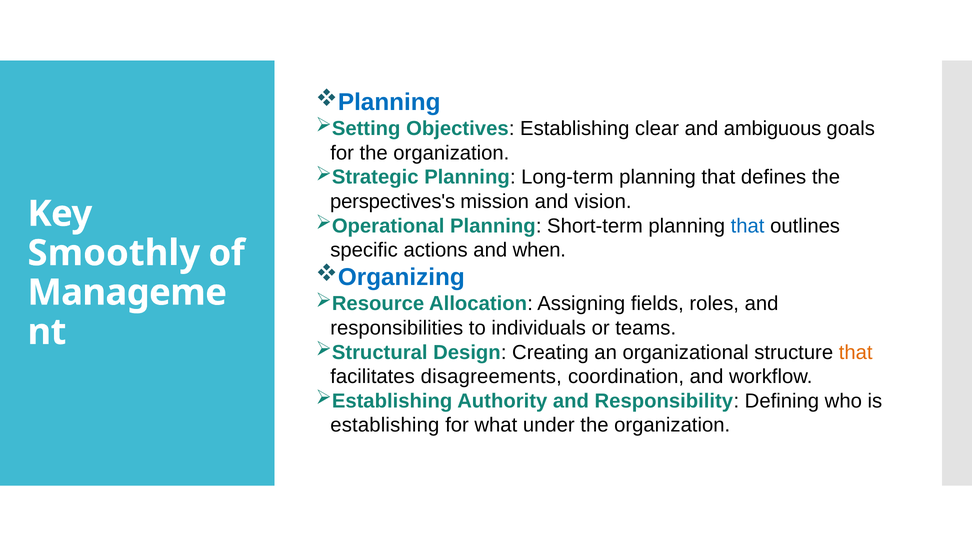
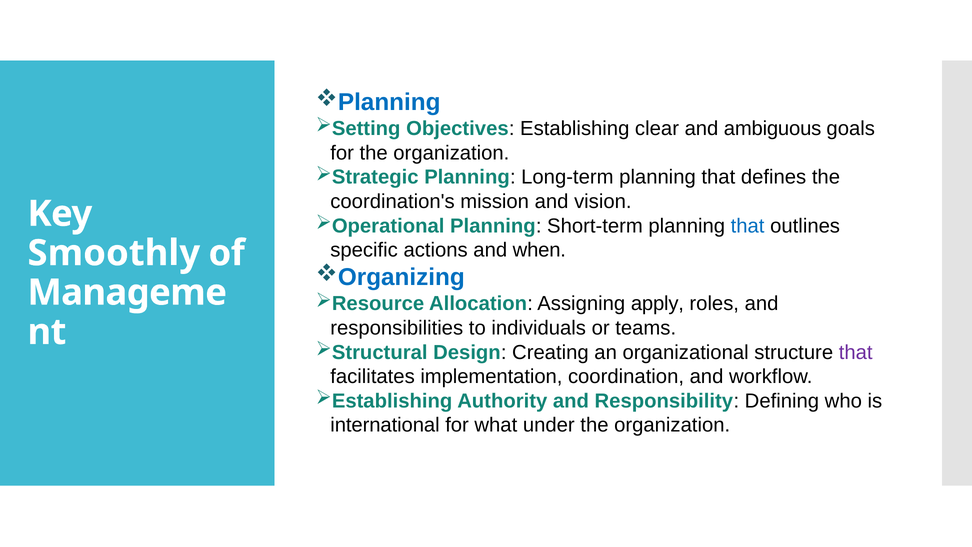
perspectives's: perspectives's -> coordination's
fields: fields -> apply
that at (856, 352) colour: orange -> purple
disagreements: disagreements -> implementation
establishing at (385, 425): establishing -> international
